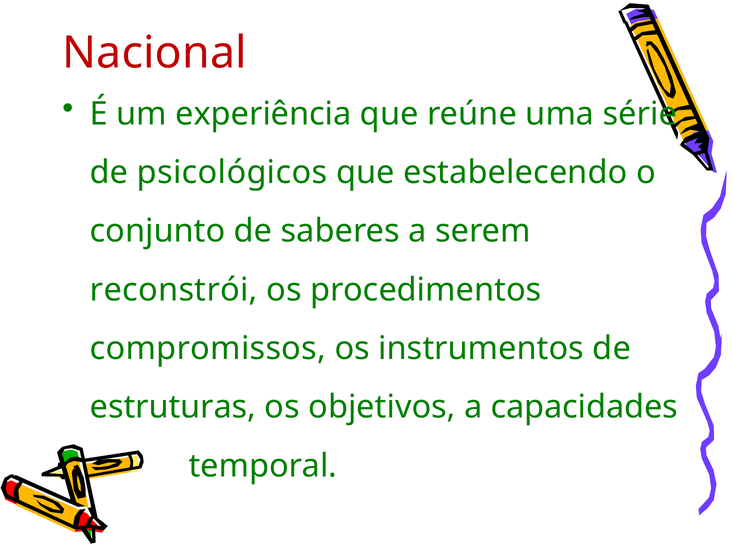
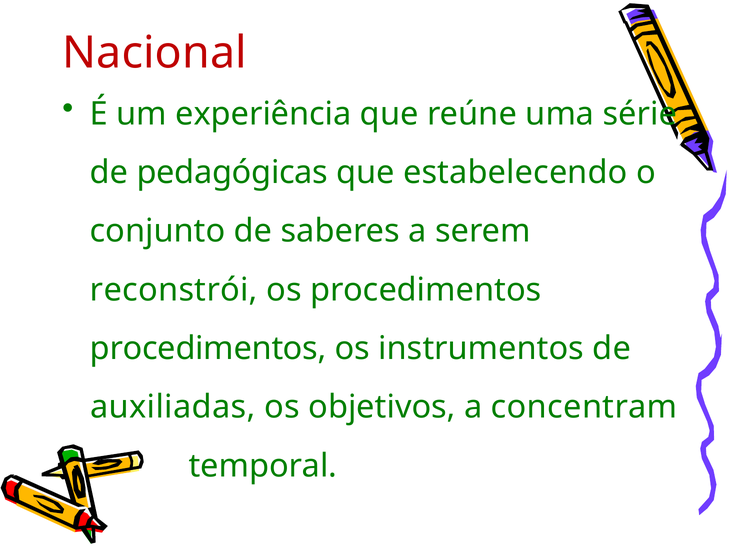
psicológicos: psicológicos -> pedagógicas
compromissos at (208, 348): compromissos -> procedimentos
estruturas: estruturas -> auxiliadas
capacidades: capacidades -> concentram
